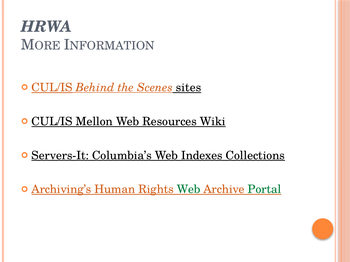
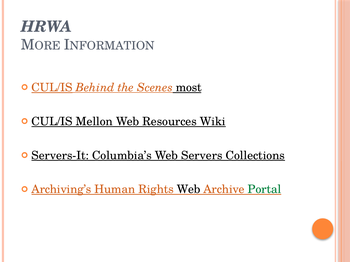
sites: sites -> most
Indexes: Indexes -> Servers
Web at (189, 190) colour: green -> black
